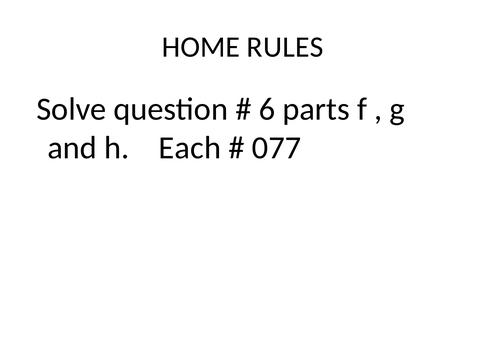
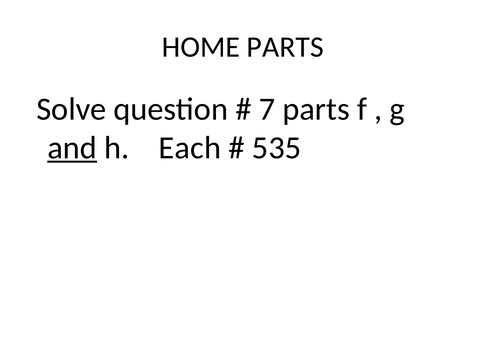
HOME RULES: RULES -> PARTS
6: 6 -> 7
and underline: none -> present
077: 077 -> 535
